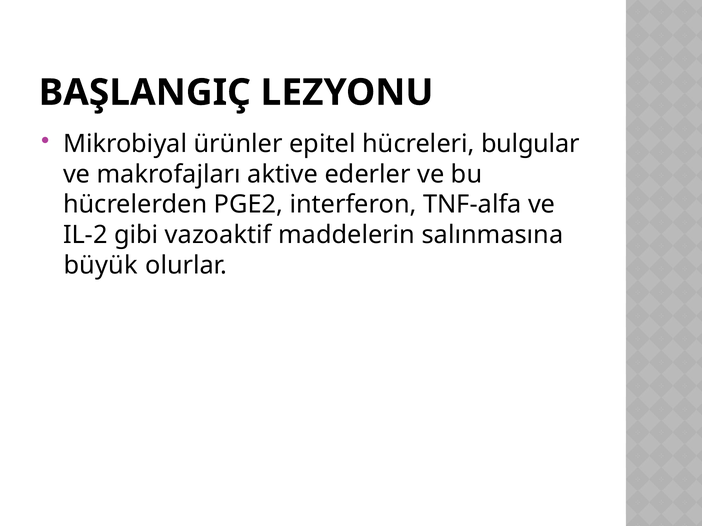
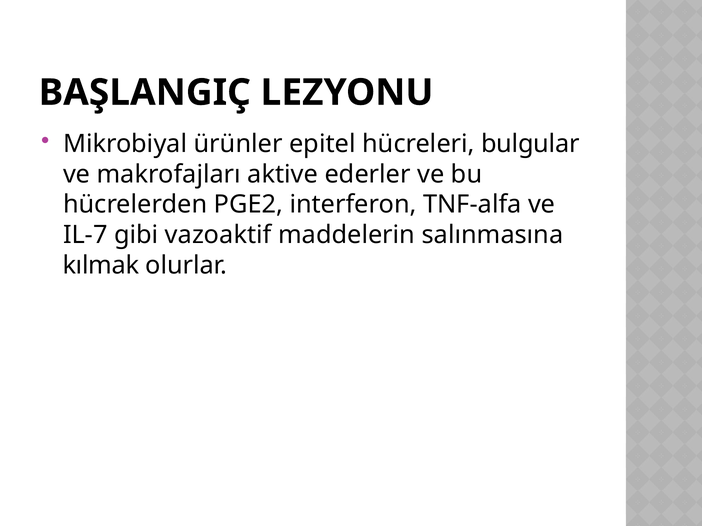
IL-2: IL-2 -> IL-7
büyük: büyük -> kılmak
